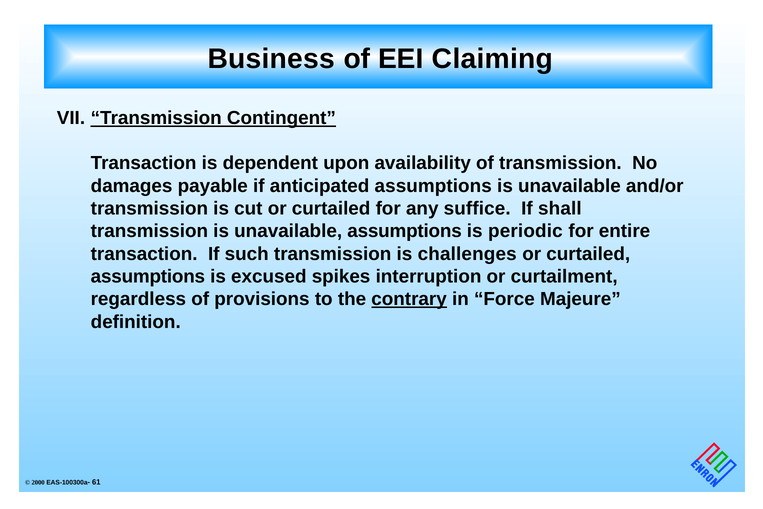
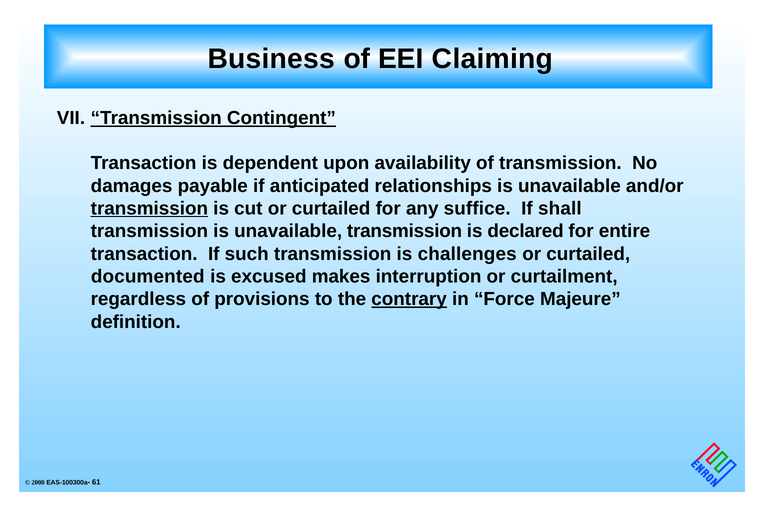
anticipated assumptions: assumptions -> relationships
transmission at (149, 208) underline: none -> present
unavailable assumptions: assumptions -> transmission
periodic: periodic -> declared
assumptions at (148, 276): assumptions -> documented
spikes: spikes -> makes
